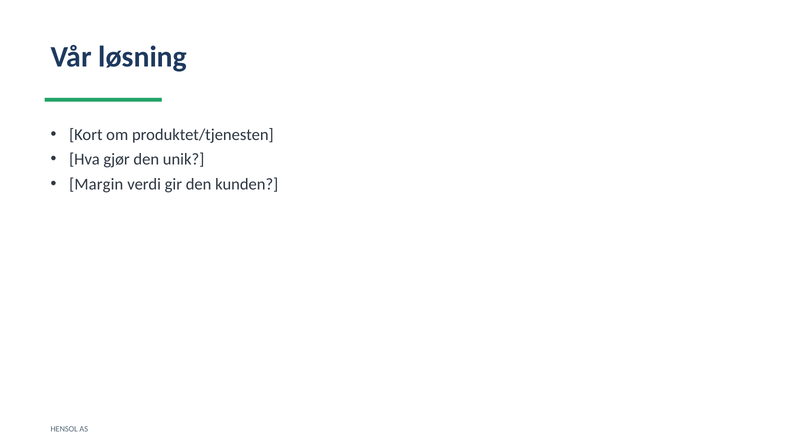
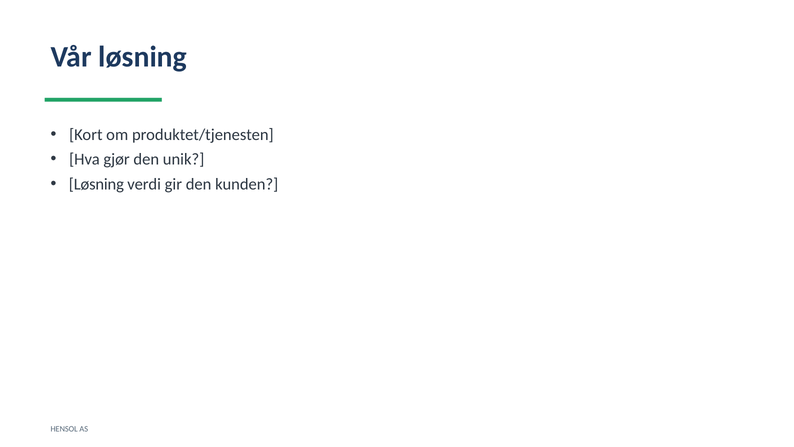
Margin at (96, 184): Margin -> Løsning
